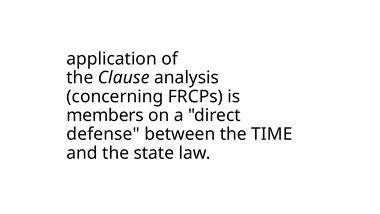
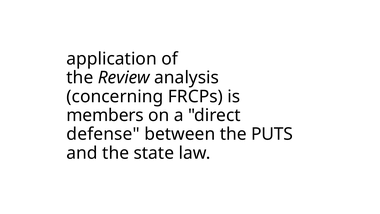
Clause: Clause -> Review
TIME: TIME -> PUTS
